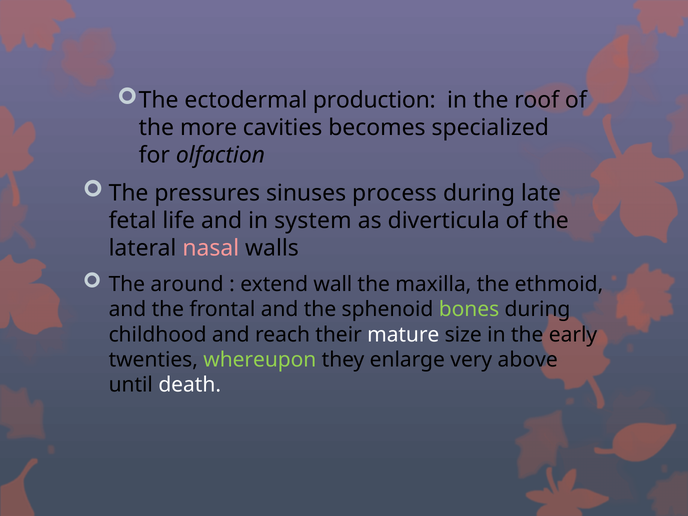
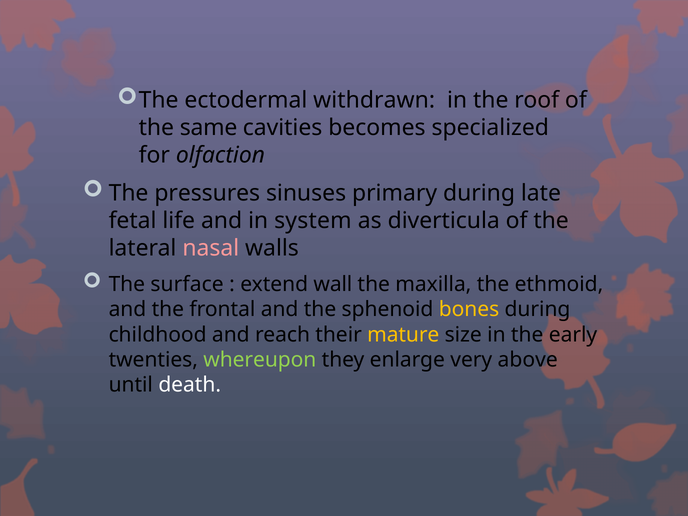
production: production -> withdrawn
more: more -> same
process: process -> primary
around: around -> surface
bones colour: light green -> yellow
mature colour: white -> yellow
